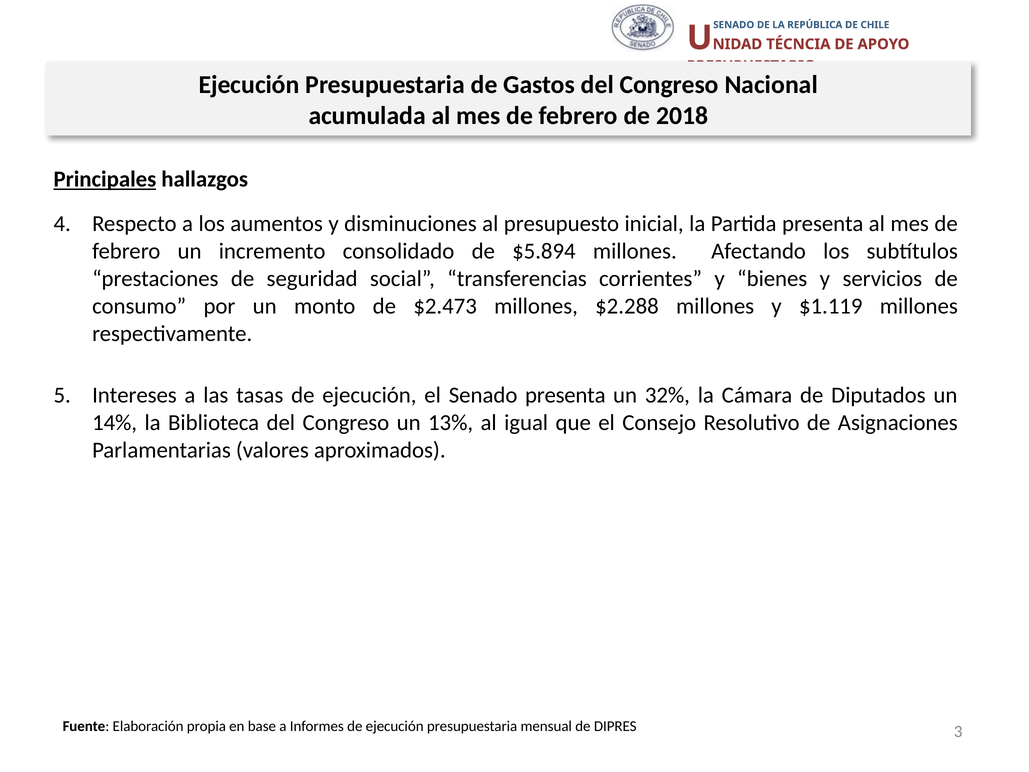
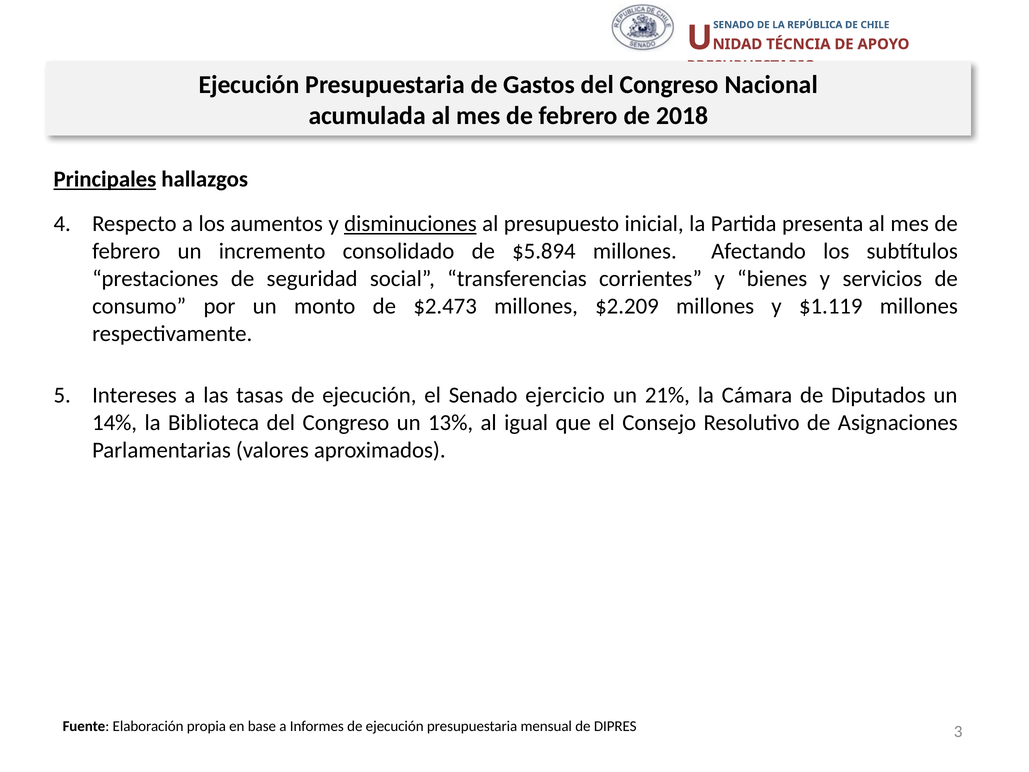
disminuciones underline: none -> present
$2.288: $2.288 -> $2.209
Senado presenta: presenta -> ejercicio
32%: 32% -> 21%
